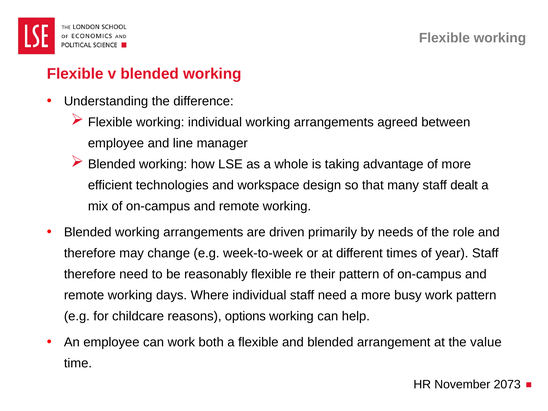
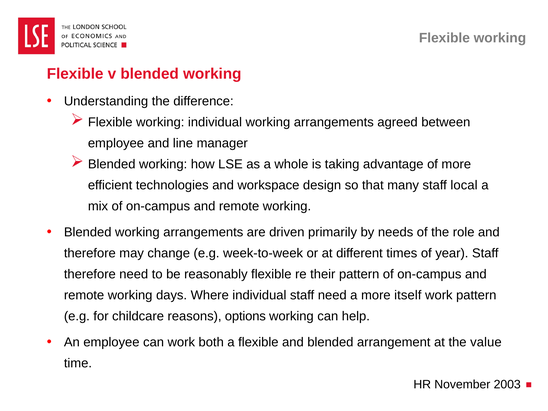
dealt: dealt -> local
busy: busy -> itself
2073: 2073 -> 2003
